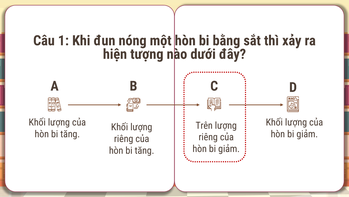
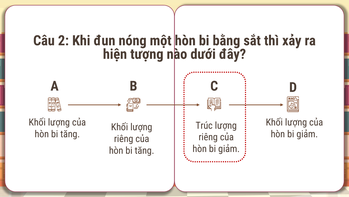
1: 1 -> 2
Trên: Trên -> Trúc
